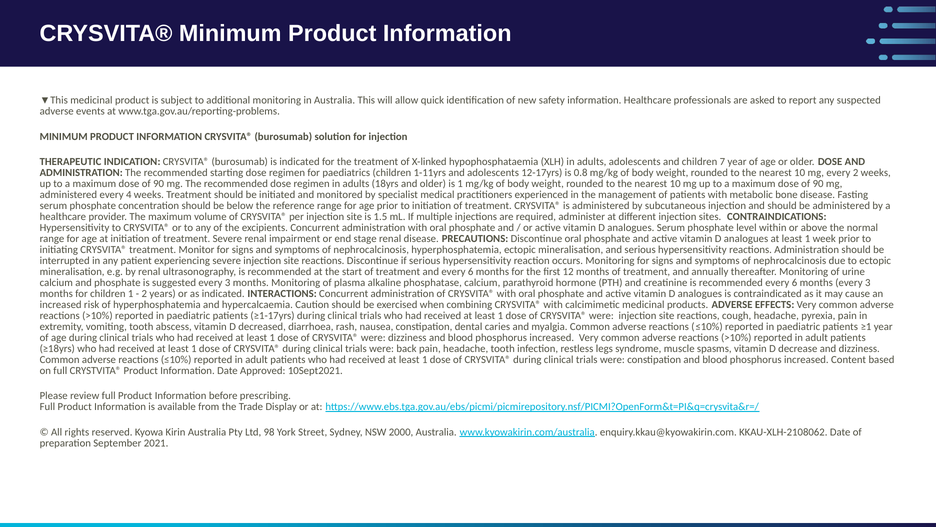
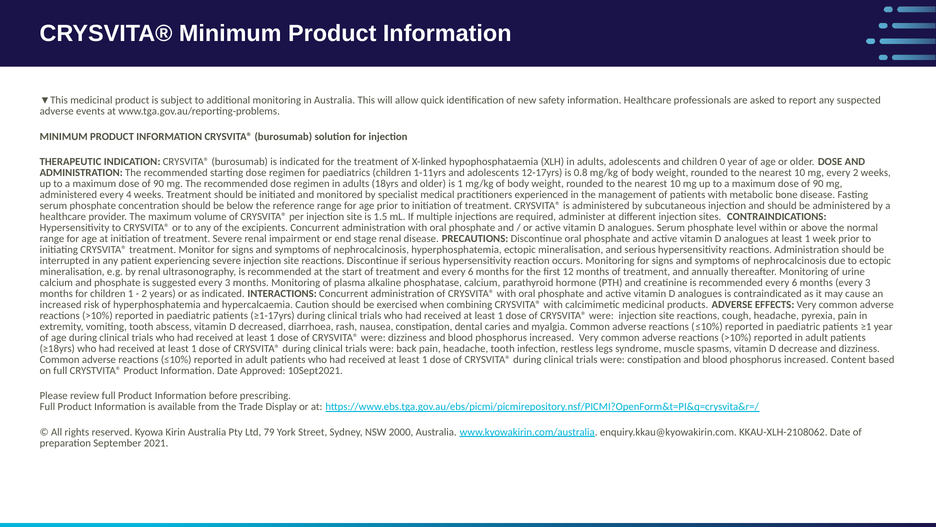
7: 7 -> 0
98: 98 -> 79
